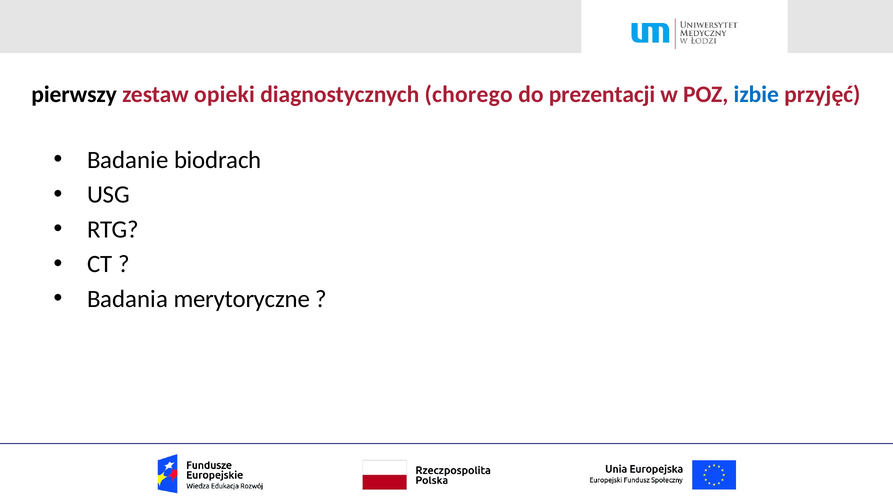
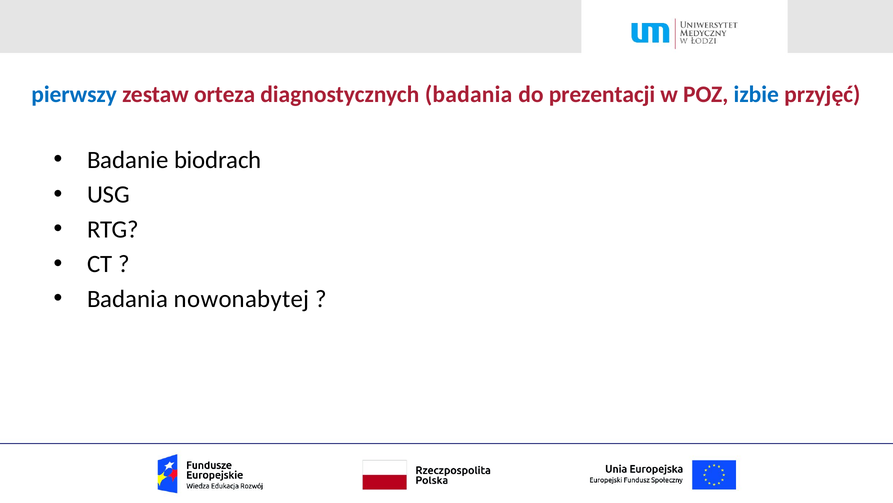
pierwszy colour: black -> blue
opieki: opieki -> orteza
diagnostycznych chorego: chorego -> badania
merytoryczne: merytoryczne -> nowonabytej
